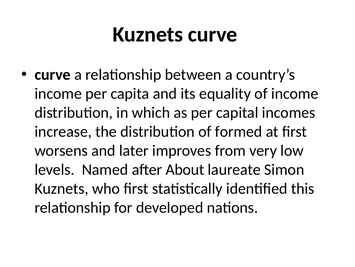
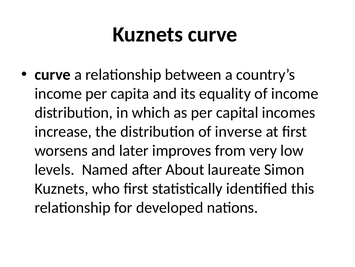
formed: formed -> inverse
